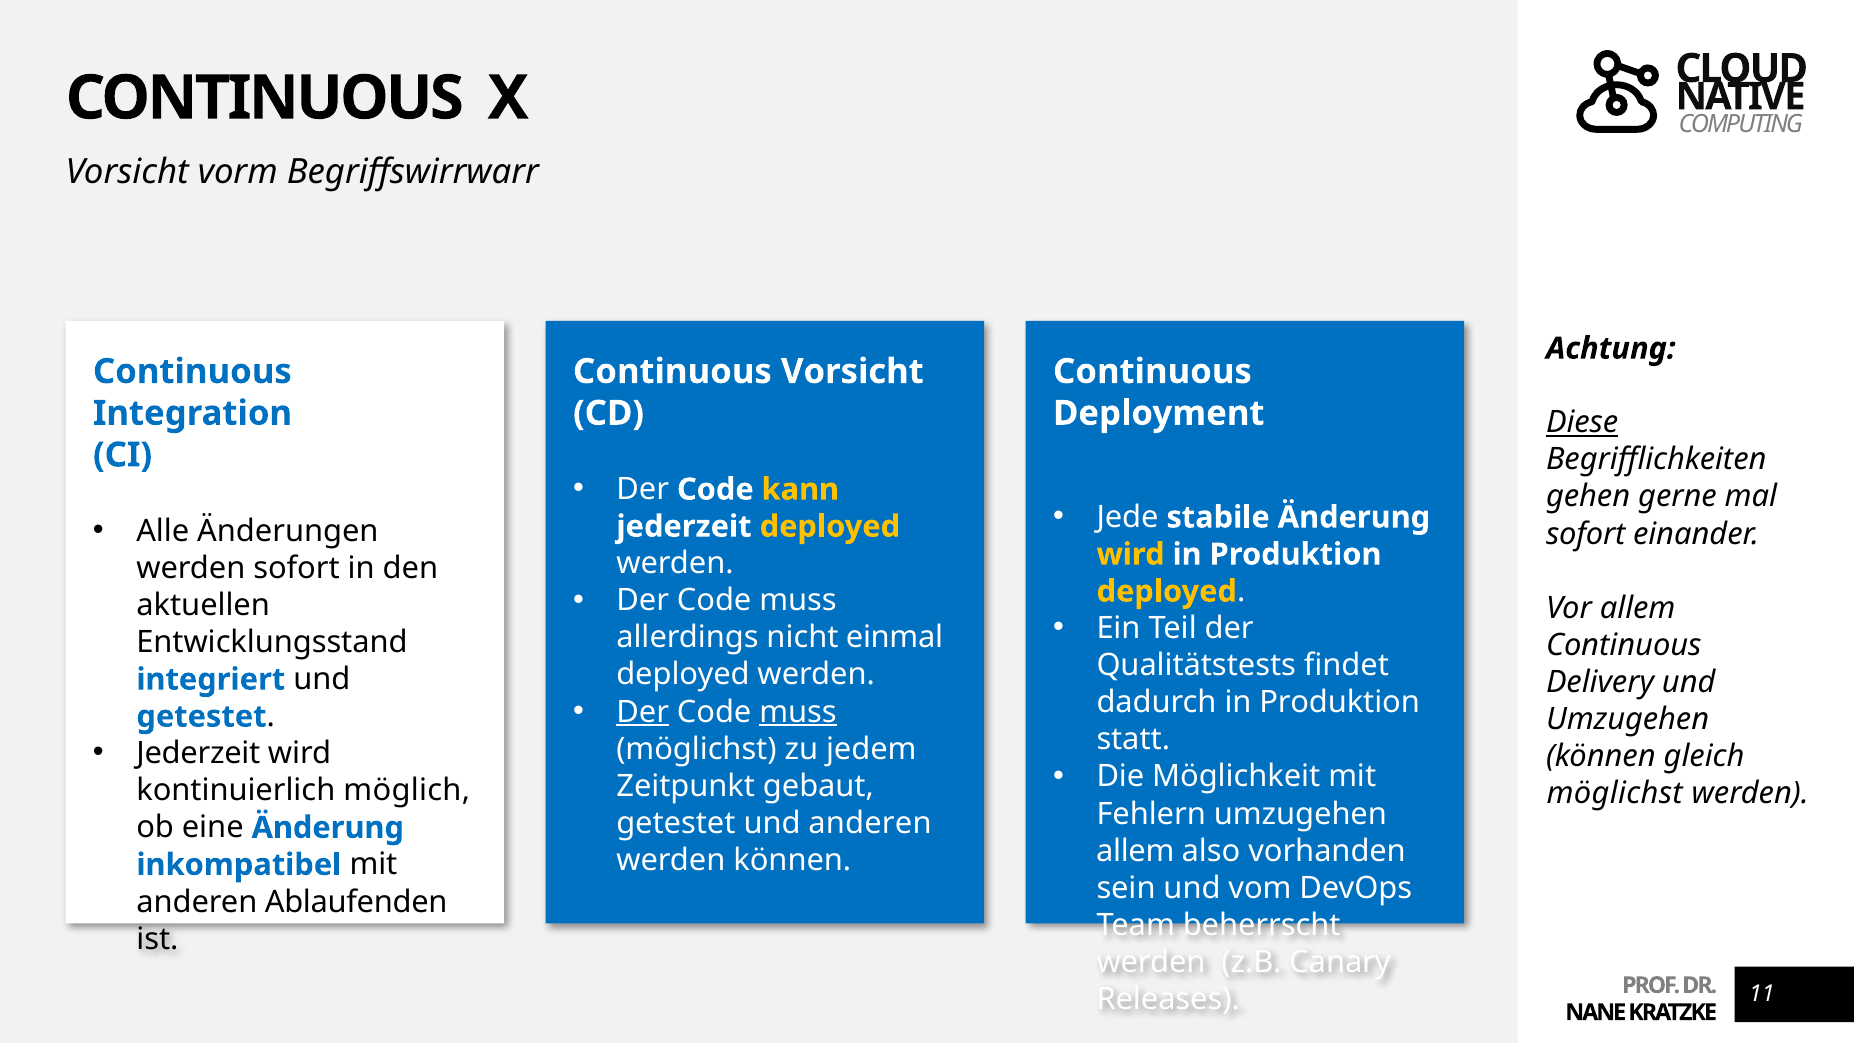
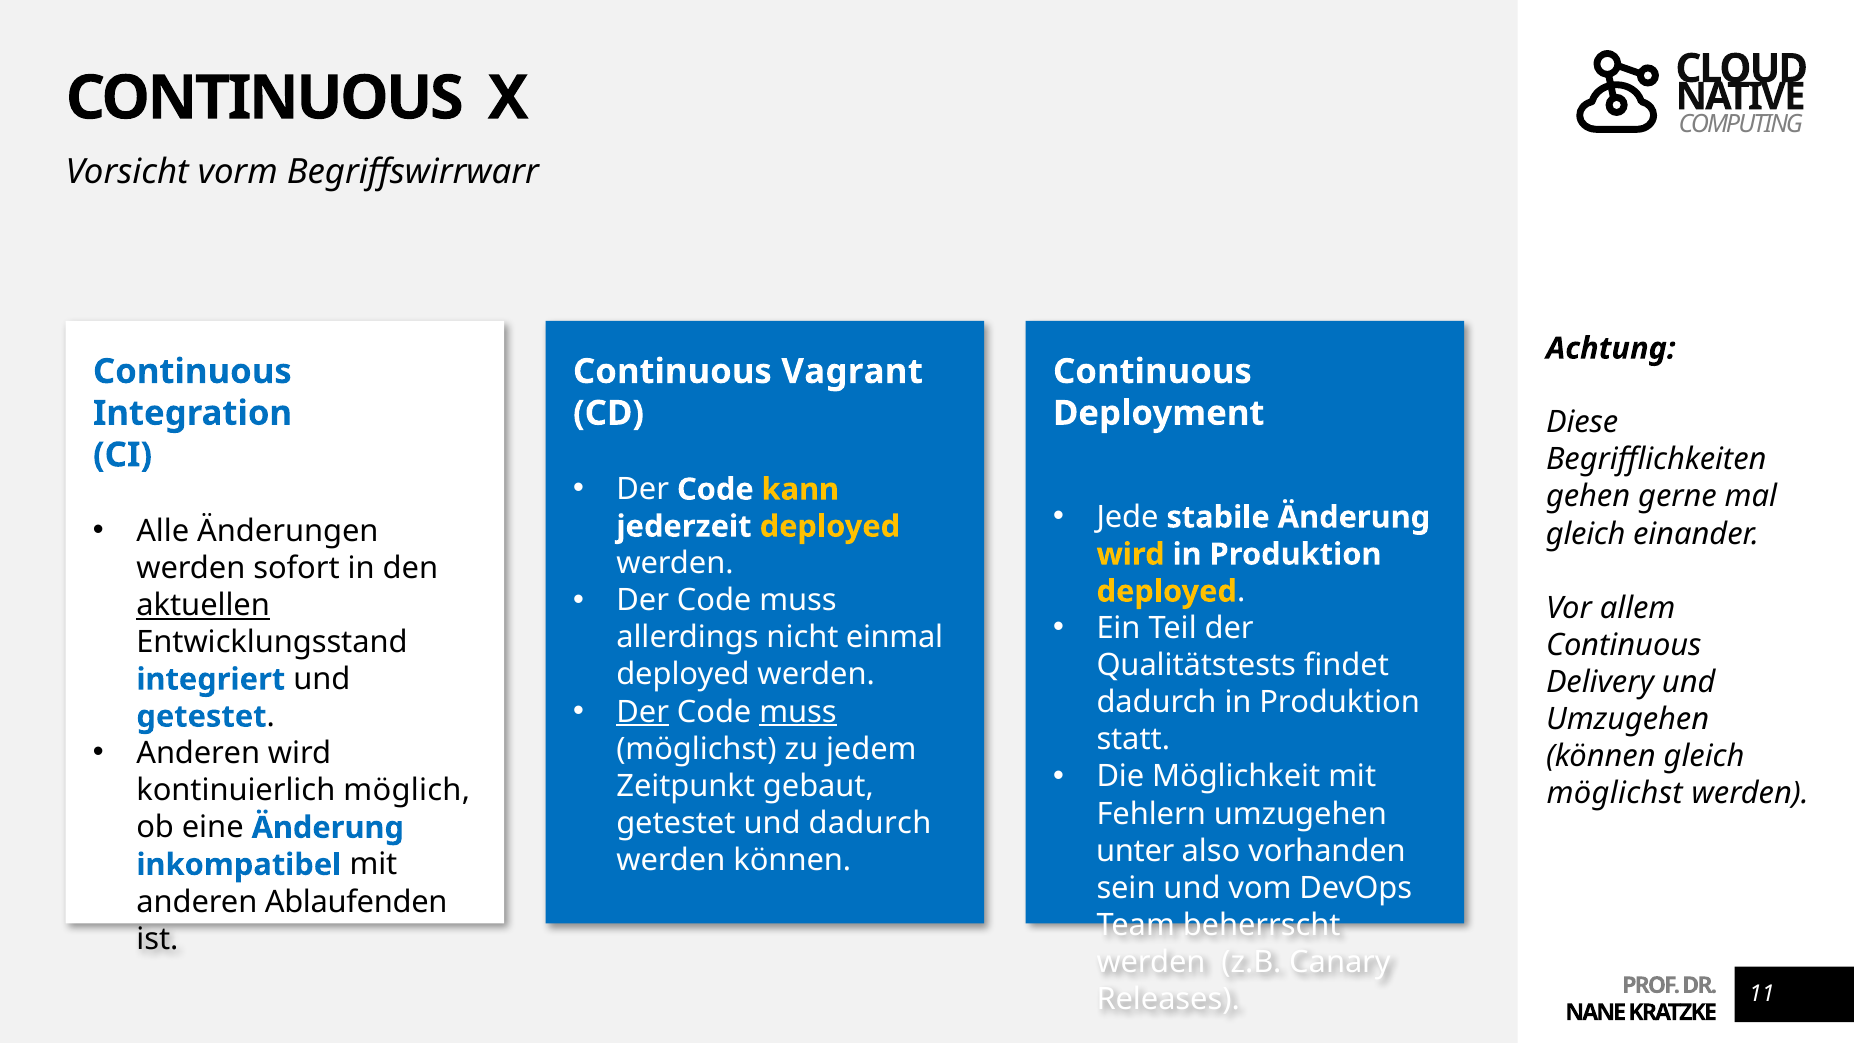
Continuous Vorsicht: Vorsicht -> Vagrant
Diese underline: present -> none
sofort at (1586, 534): sofort -> gleich
aktuellen underline: none -> present
Jederzeit at (198, 753): Jederzeit -> Anderen
und anderen: anderen -> dadurch
allem at (1135, 851): allem -> unter
